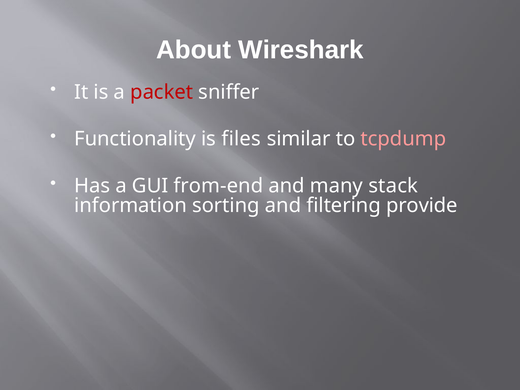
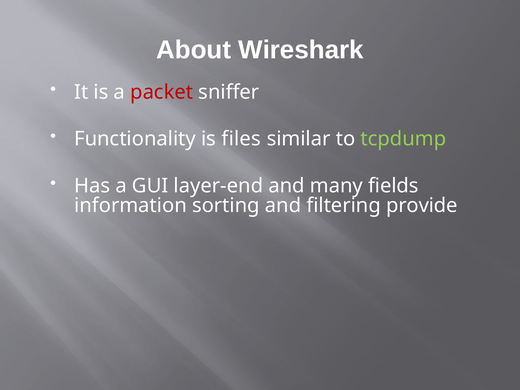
tcpdump colour: pink -> light green
from-end: from-end -> layer-end
stack: stack -> fields
